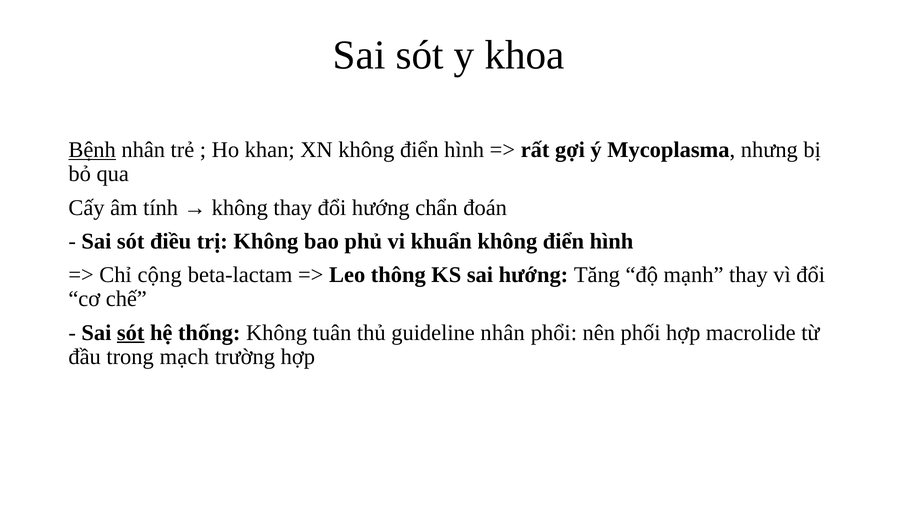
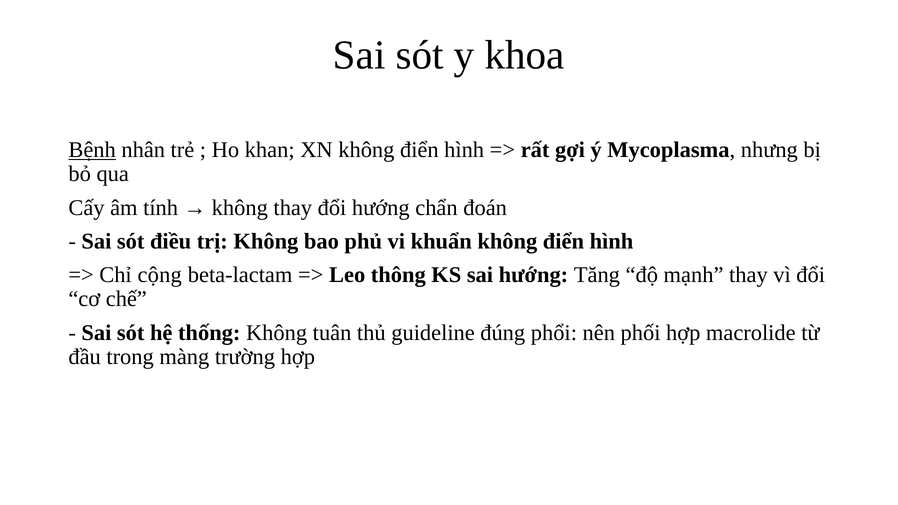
sót at (131, 333) underline: present -> none
guideline nhân: nhân -> đúng
mạch: mạch -> màng
